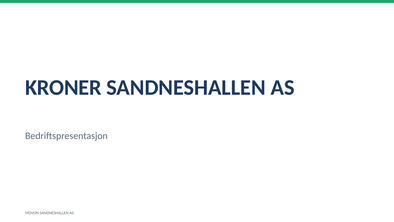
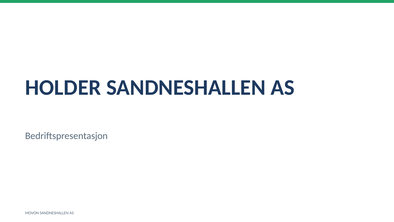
KRONER: KRONER -> HOLDER
